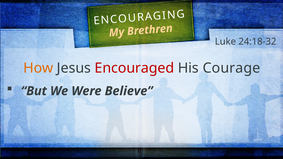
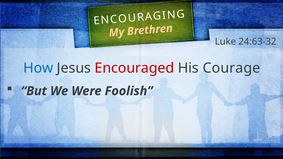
24:18-32: 24:18-32 -> 24:63-32
How colour: orange -> blue
Believe: Believe -> Foolish
